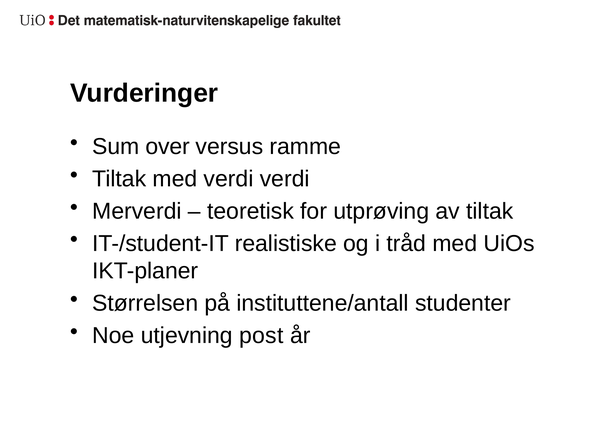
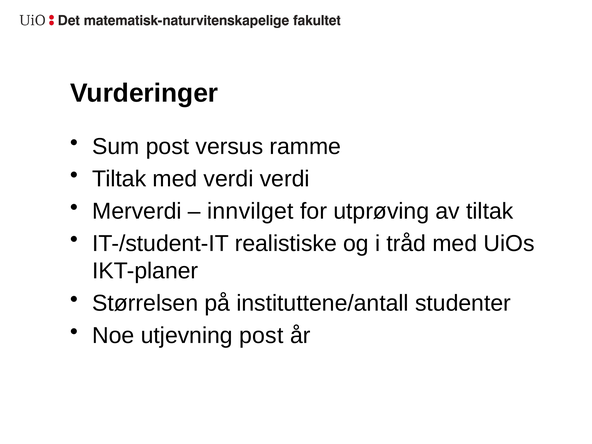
Sum over: over -> post
teoretisk: teoretisk -> innvilget
